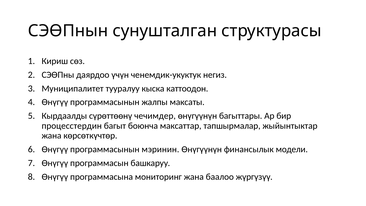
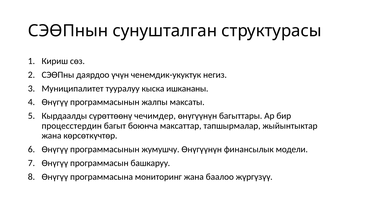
каттоодон: каттоодон -> ишкананы
мэринин: мэринин -> жумушчу
